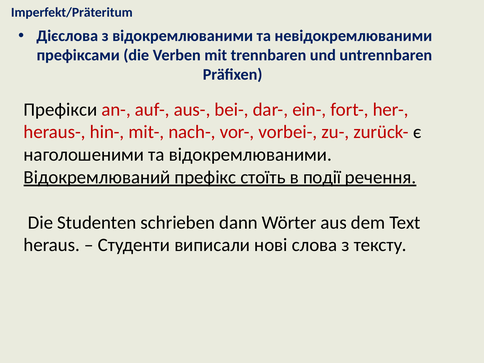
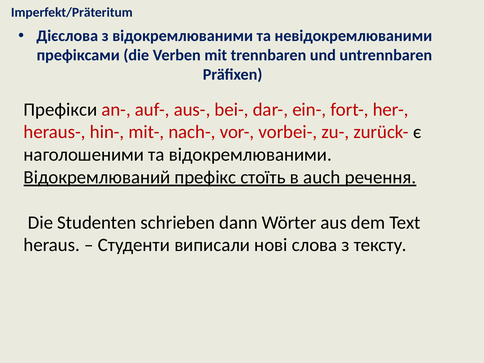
події: події -> auch
